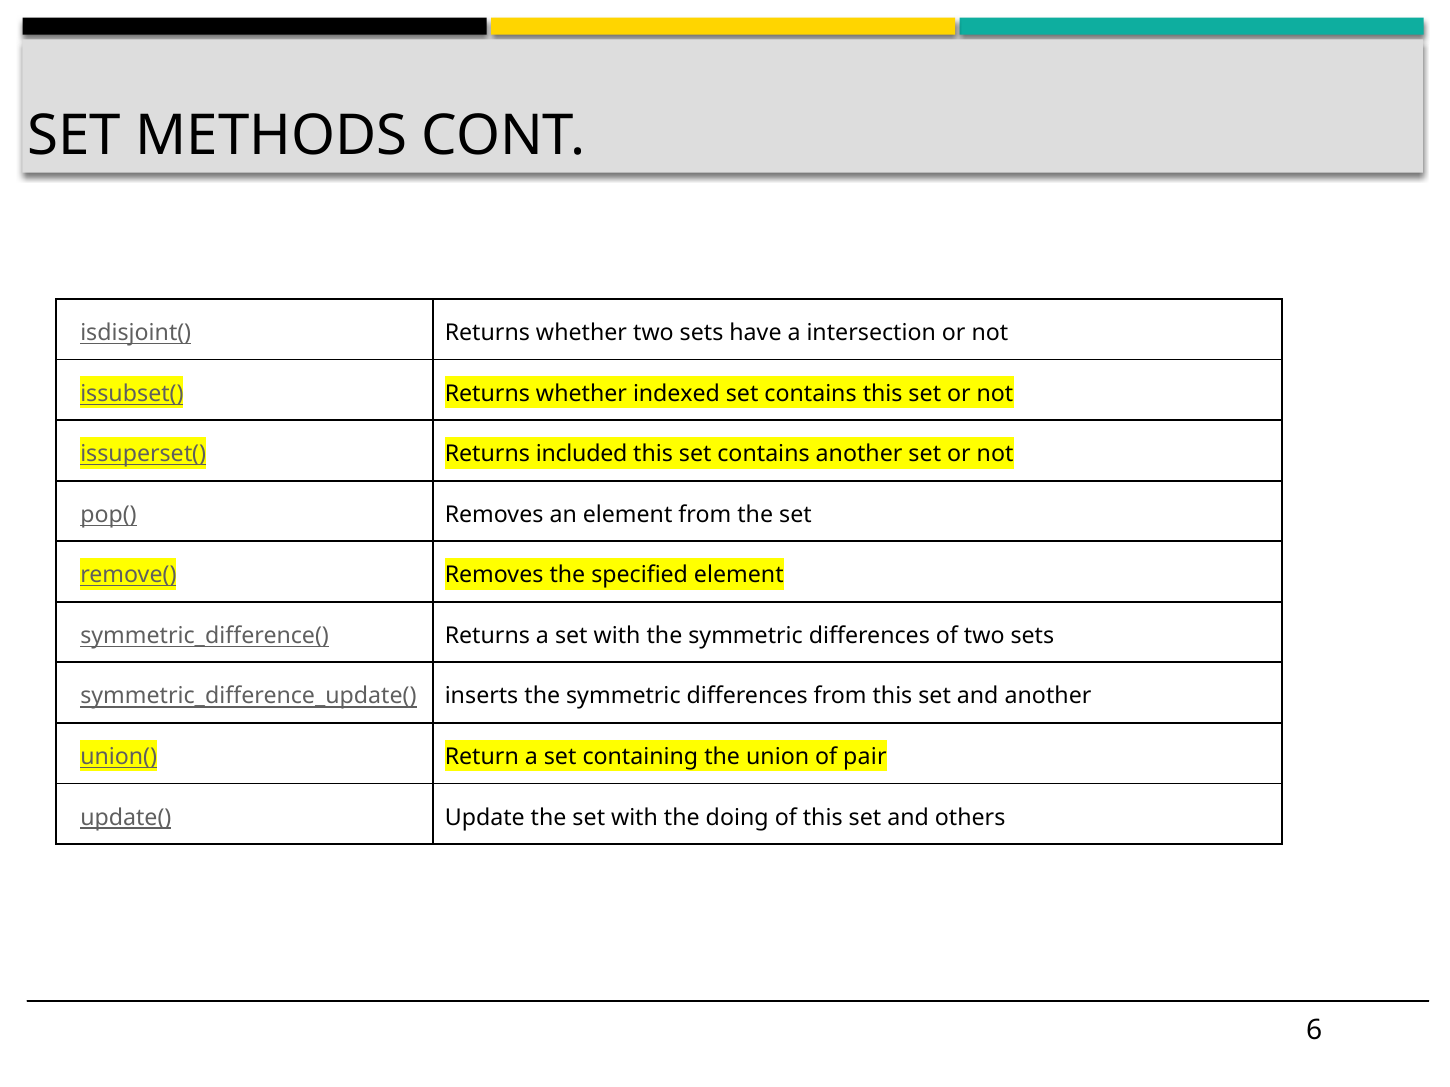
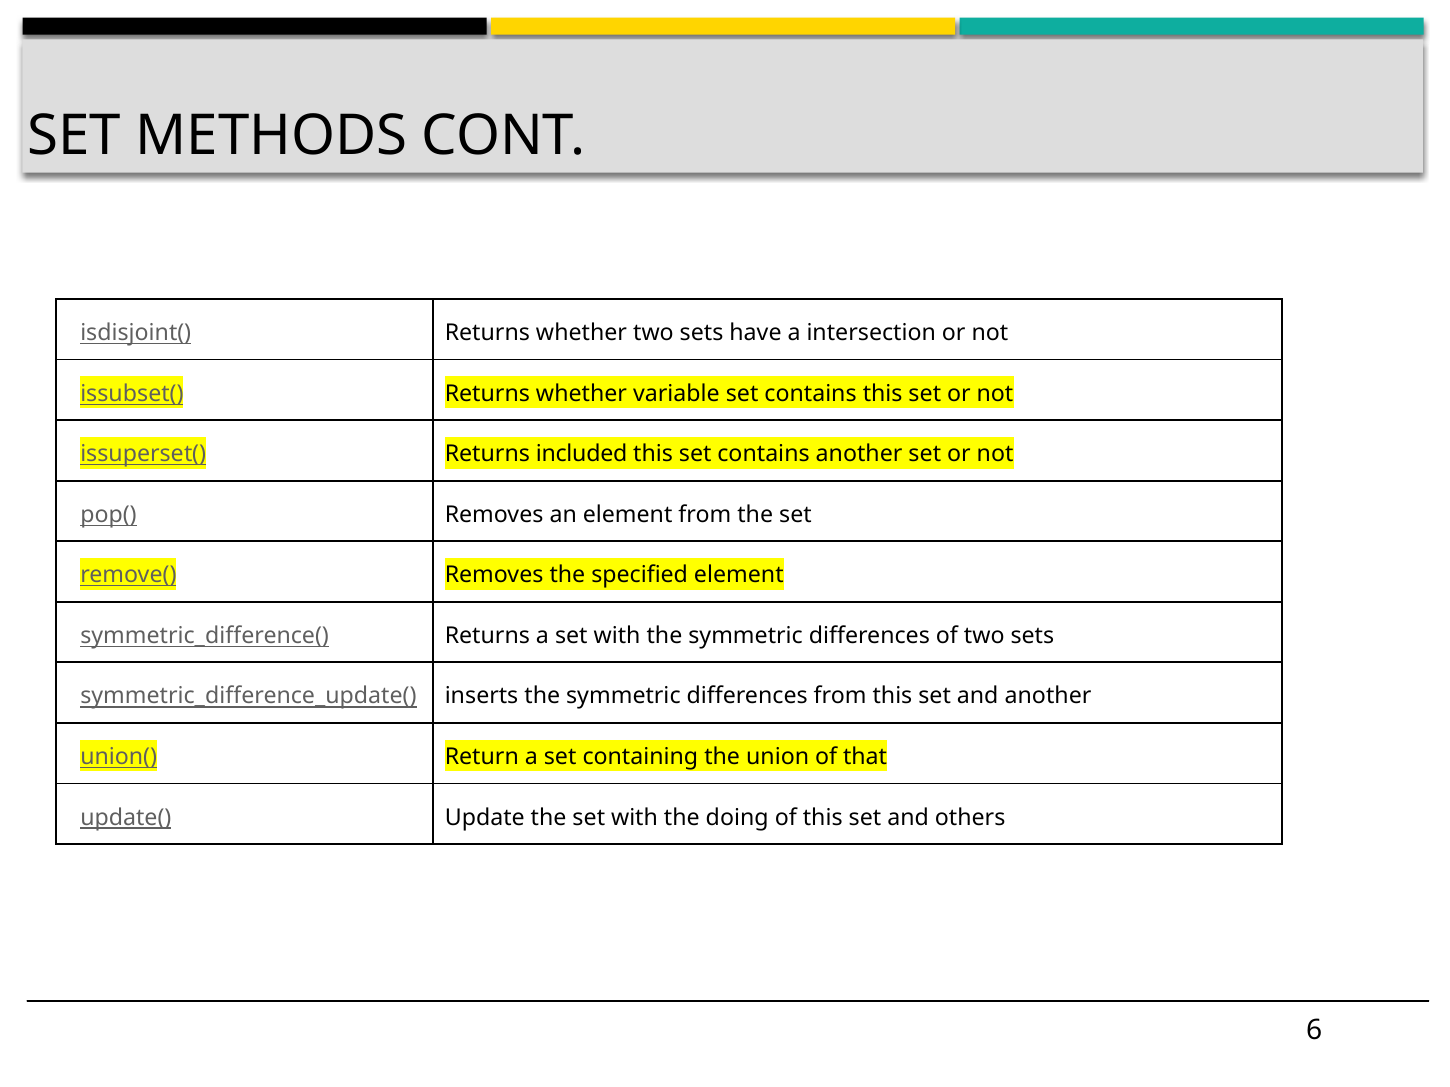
indexed: indexed -> variable
pair: pair -> that
